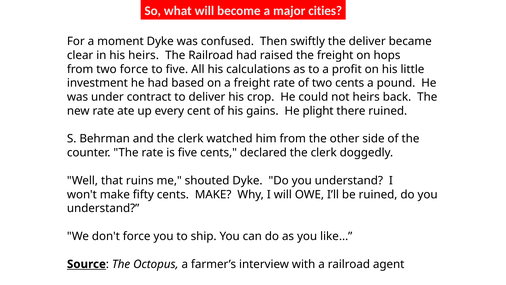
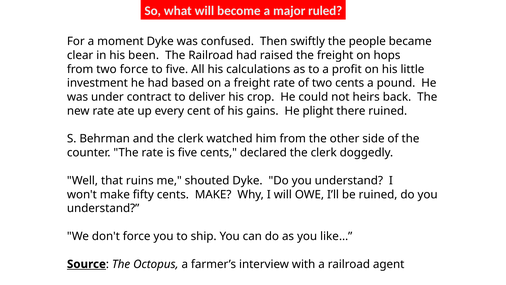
cities: cities -> ruled
the deliver: deliver -> people
his heirs: heirs -> been
